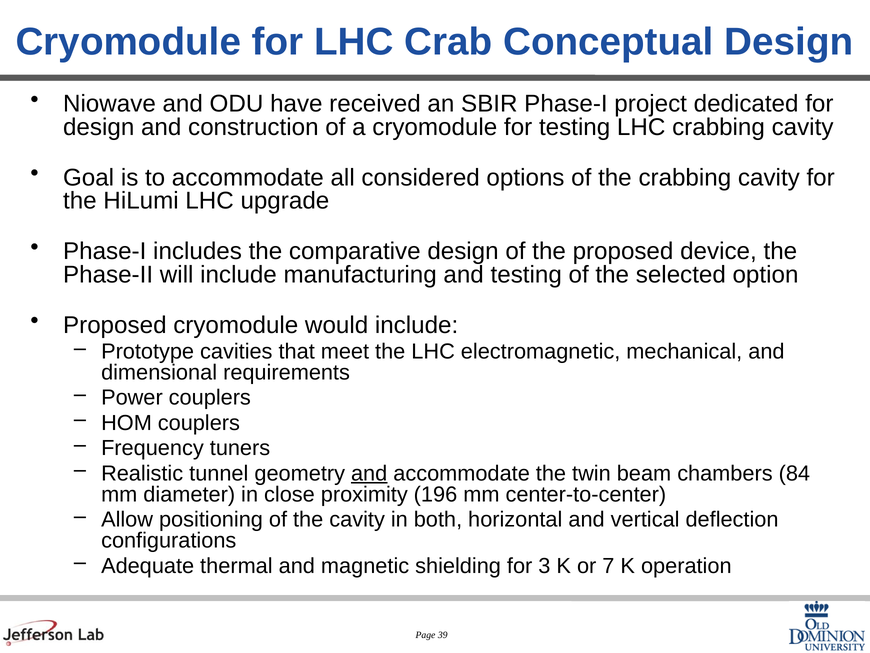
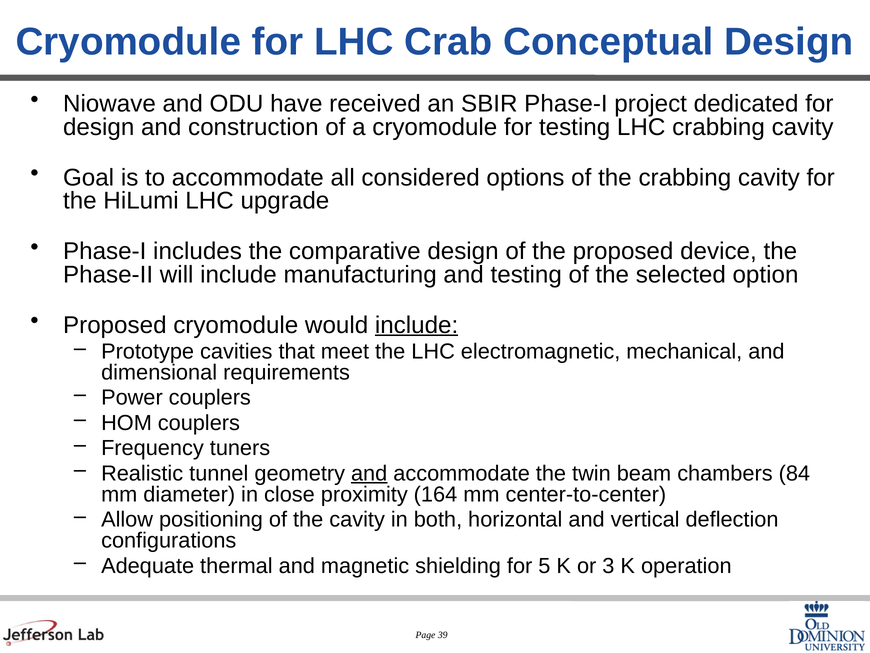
include at (417, 325) underline: none -> present
196: 196 -> 164
3: 3 -> 5
7: 7 -> 3
